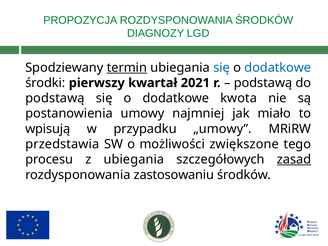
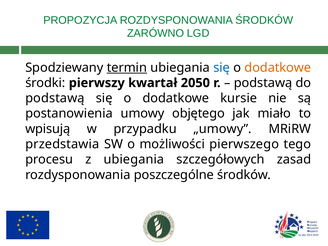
DIAGNOZY: DIAGNOZY -> ZARÓWNO
dodatkowe at (278, 68) colour: blue -> orange
2021: 2021 -> 2050
kwota: kwota -> kursie
najmniej: najmniej -> objętego
zwiększone: zwiększone -> pierwszego
zasad underline: present -> none
zastosowaniu: zastosowaniu -> poszczególne
